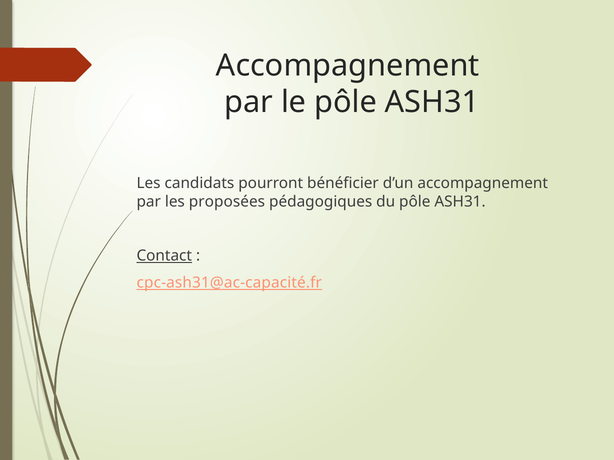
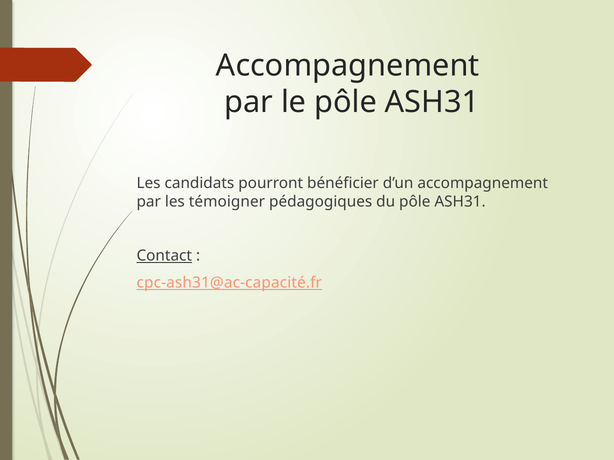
proposées: proposées -> témoigner
